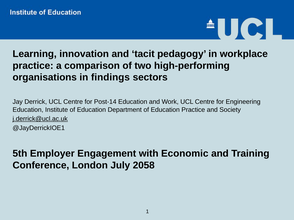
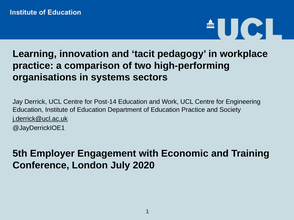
findings: findings -> systems
2058: 2058 -> 2020
